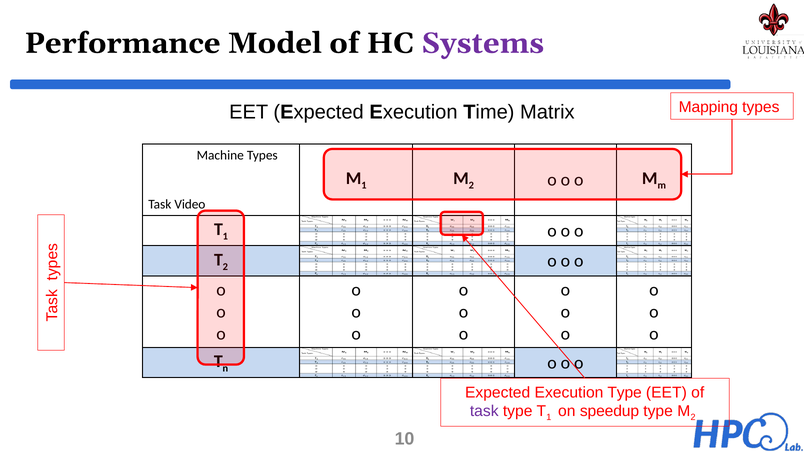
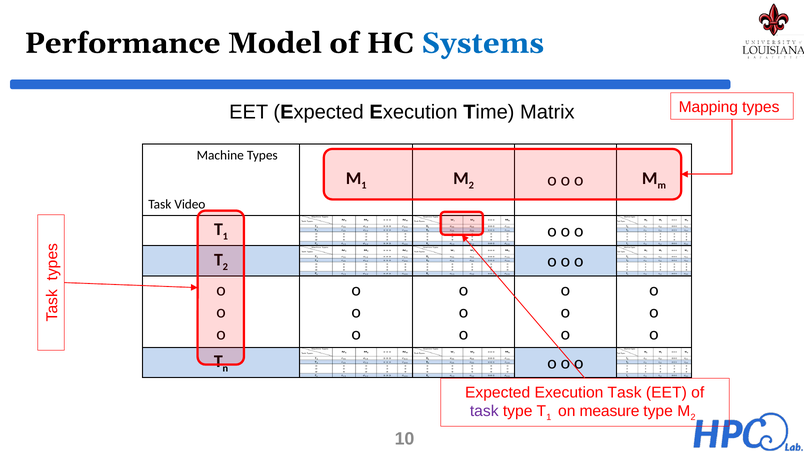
Systems colour: purple -> blue
Execution Type: Type -> Task
speedup: speedup -> measure
